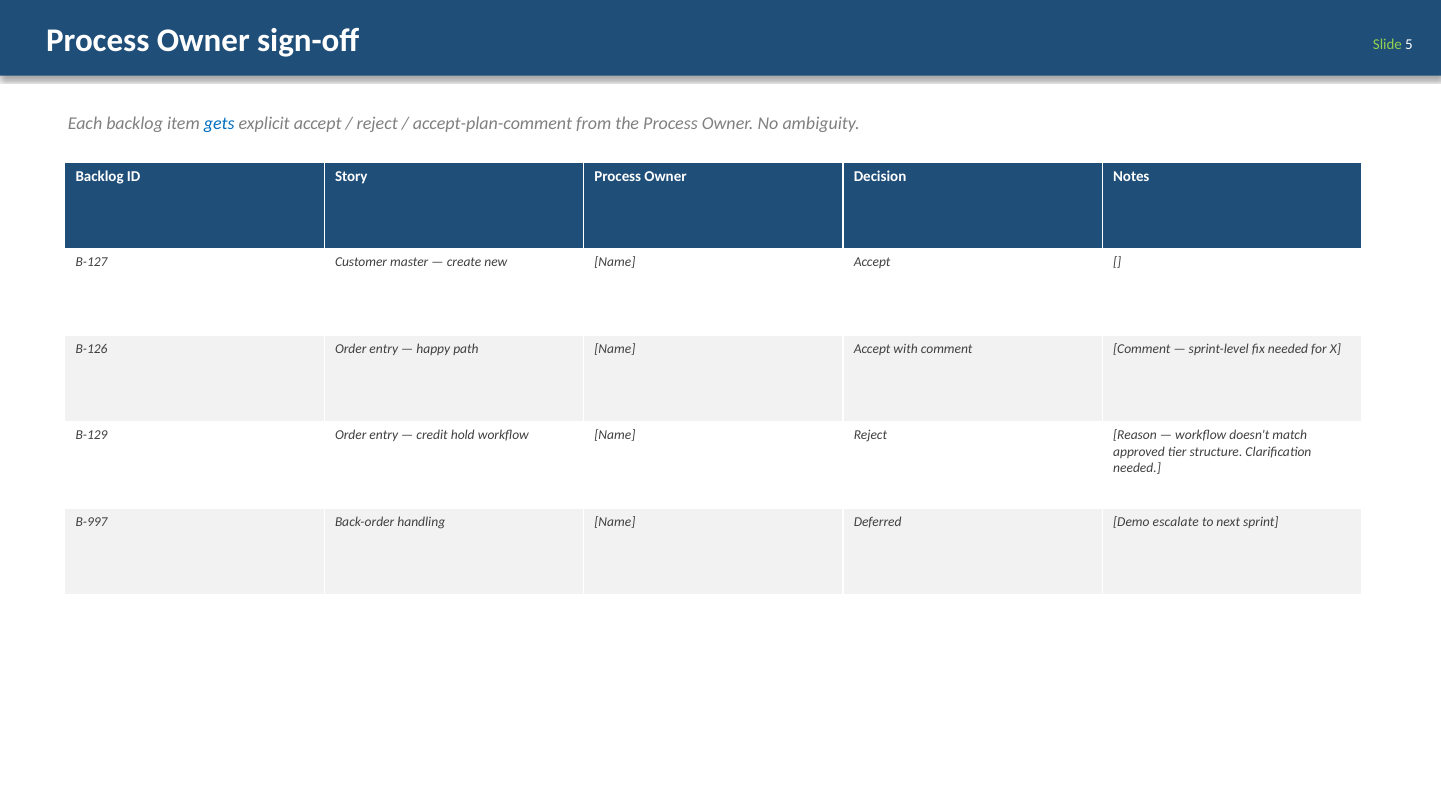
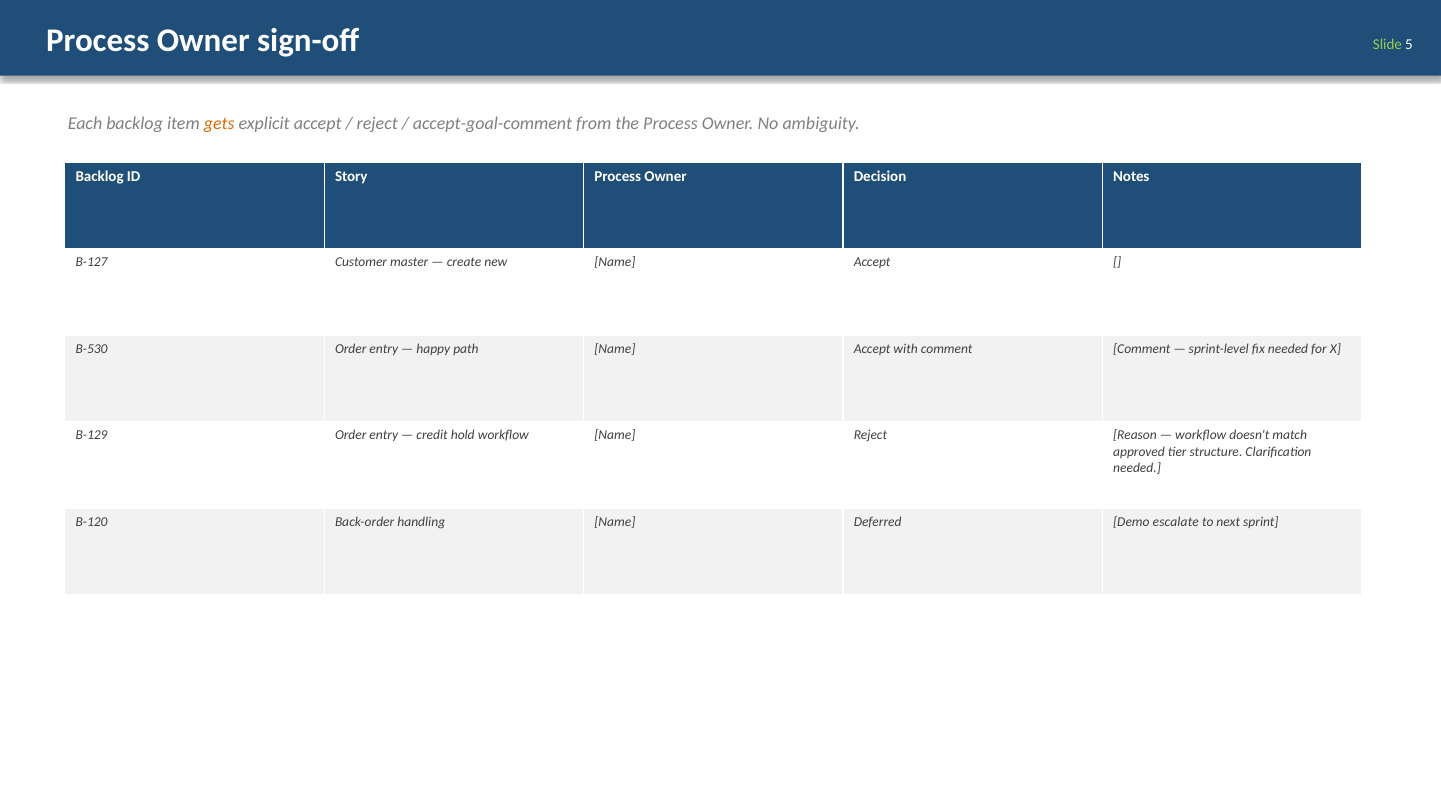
gets colour: blue -> orange
accept-plan-comment: accept-plan-comment -> accept-goal-comment
B-126: B-126 -> B-530
B-997: B-997 -> B-120
